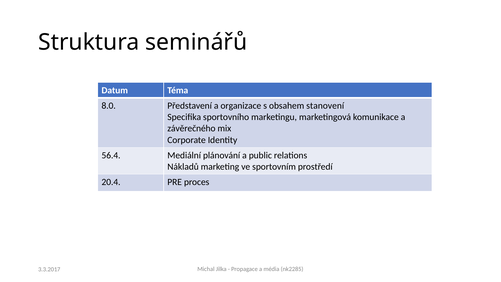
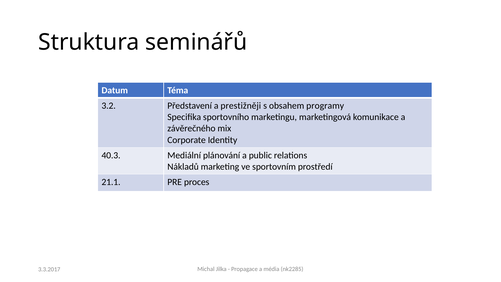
8.0: 8.0 -> 3.2
organizace: organizace -> prestižněji
stanovení: stanovení -> programy
56.4: 56.4 -> 40.3
20.4: 20.4 -> 21.1
